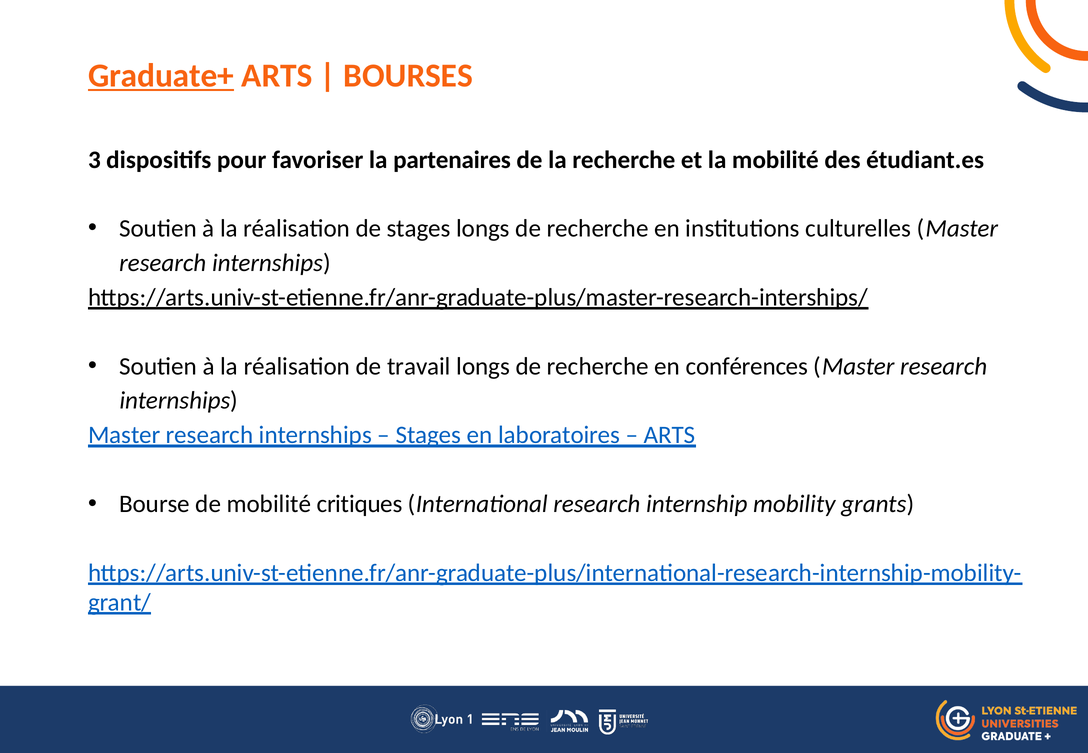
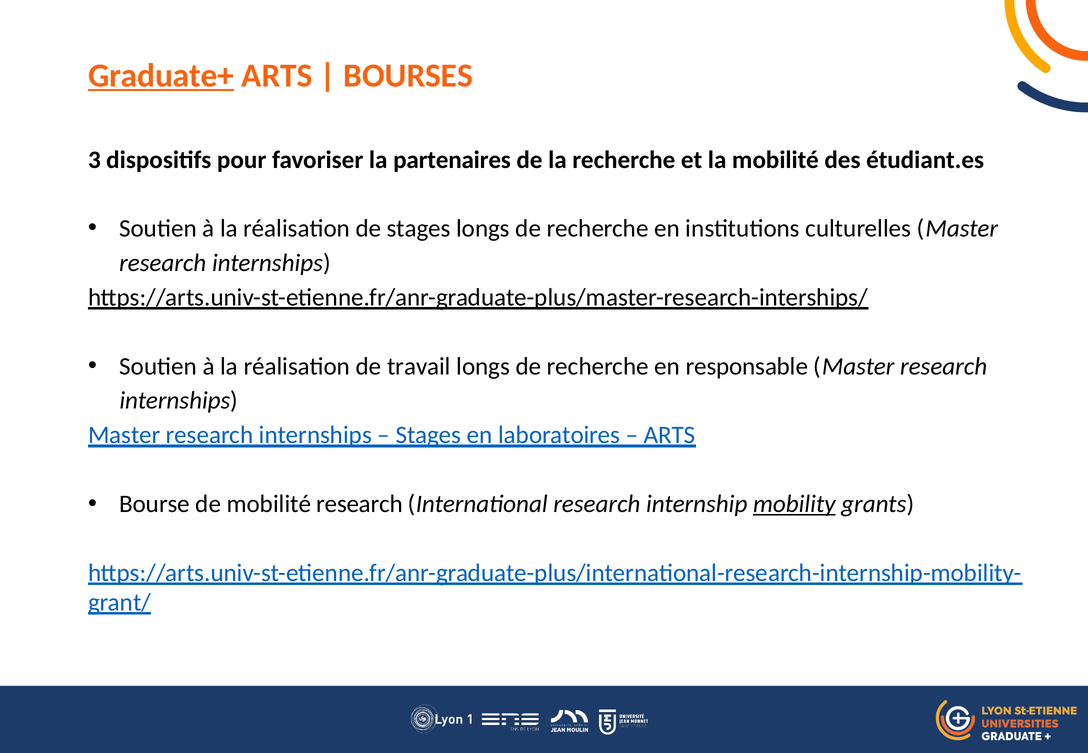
conférences: conférences -> responsable
mobilité critiques: critiques -> research
mobility underline: none -> present
